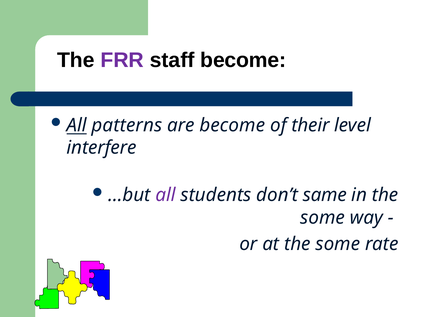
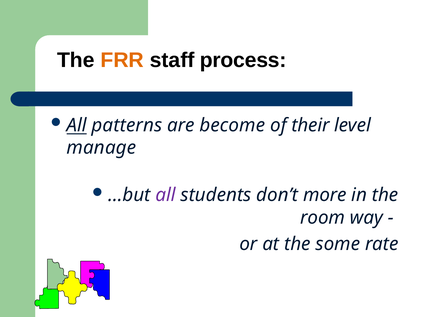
FRR colour: purple -> orange
staff become: become -> process
interfere: interfere -> manage
same: same -> more
some at (323, 218): some -> room
